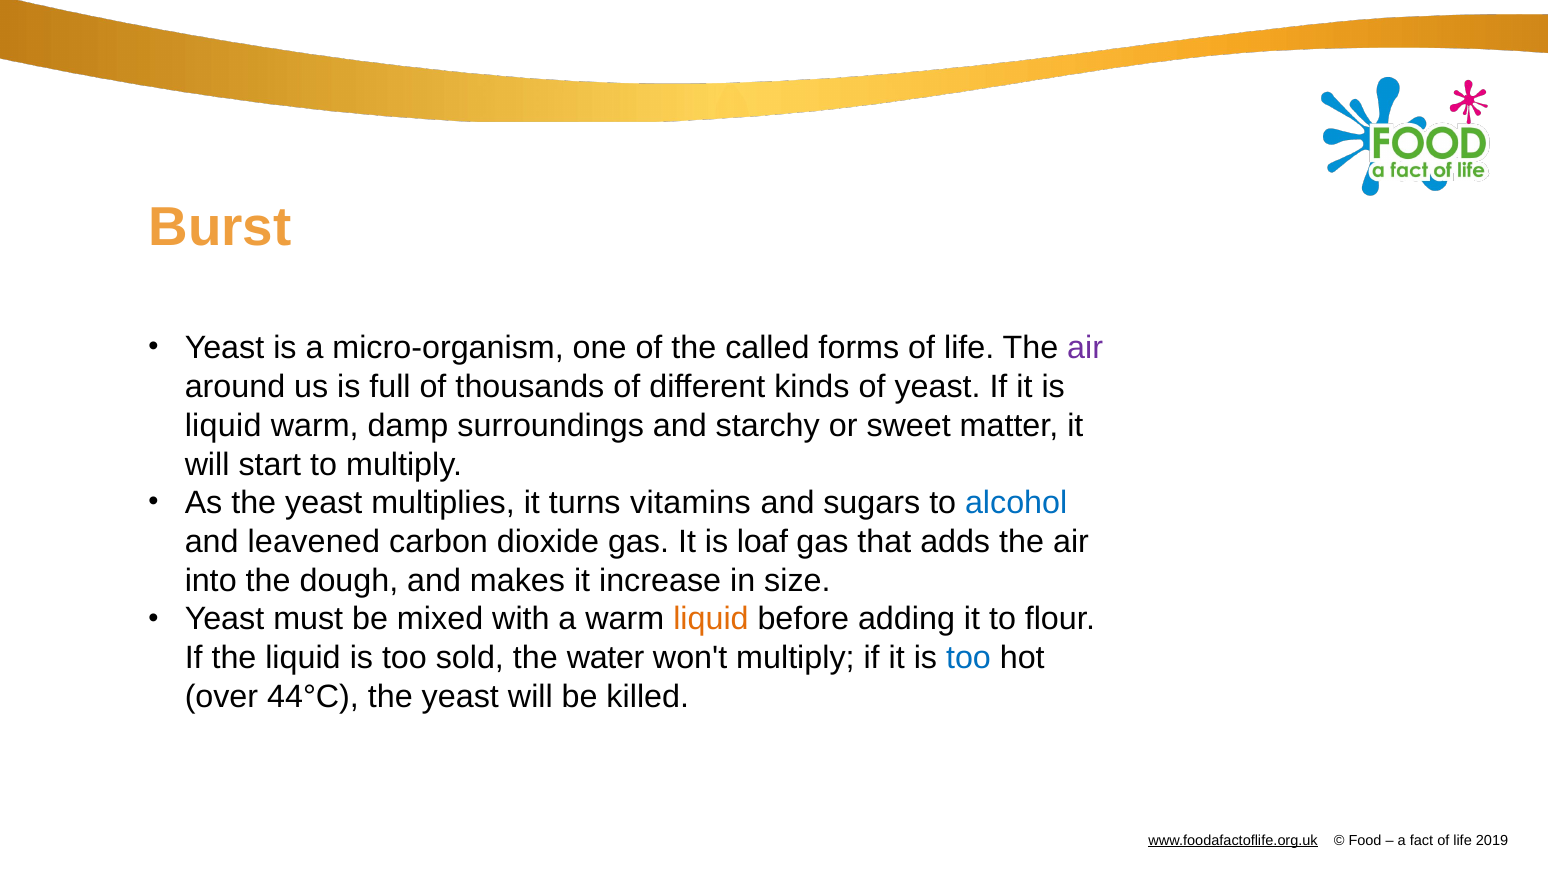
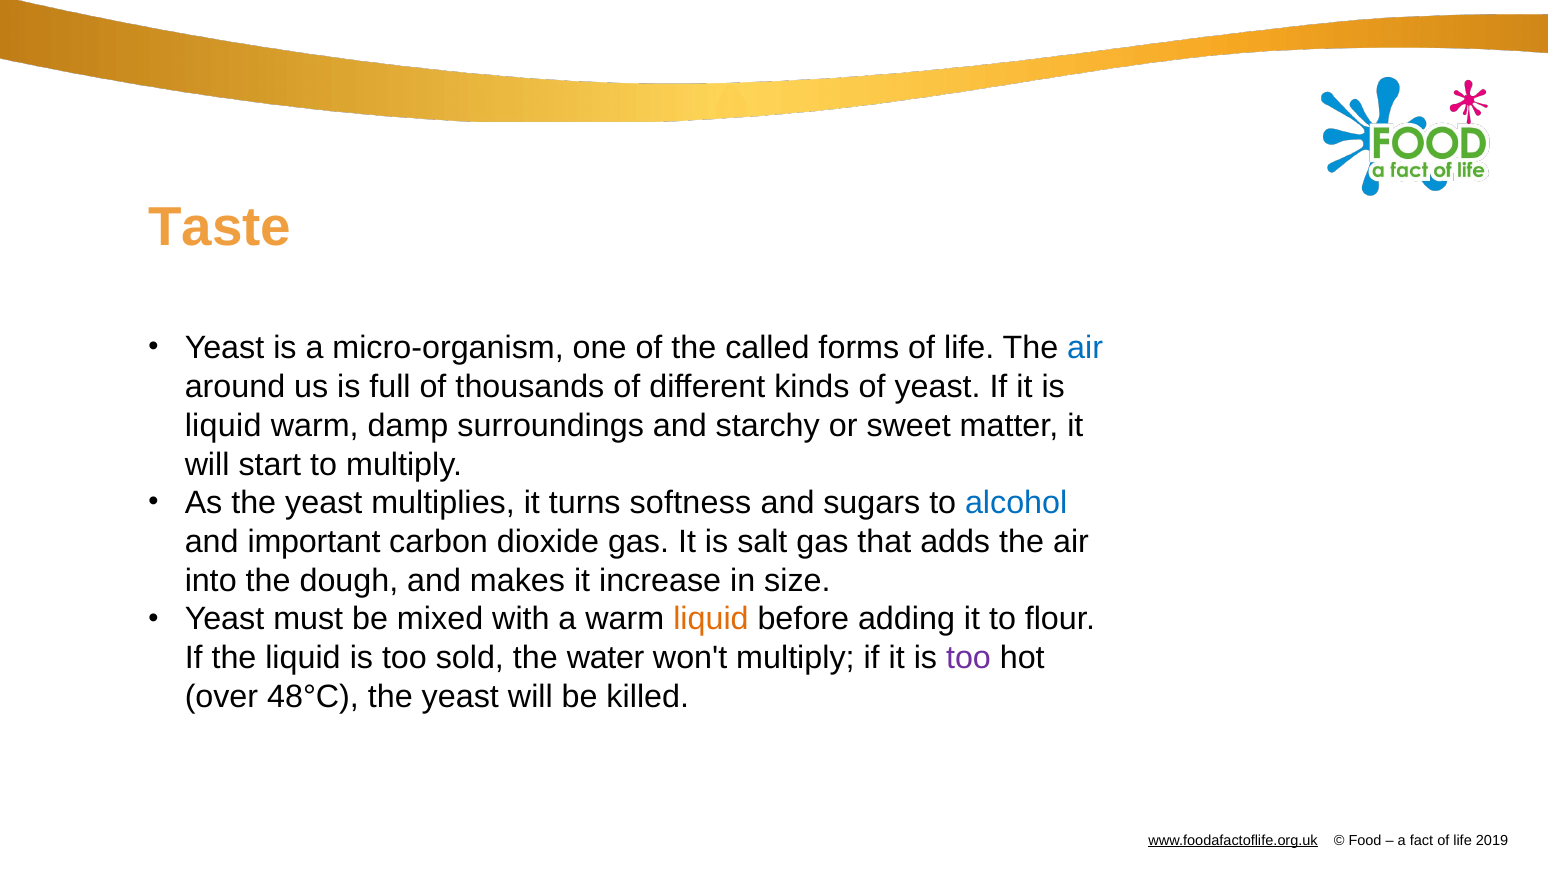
Burst: Burst -> Taste
air at (1085, 348) colour: purple -> blue
vitamins: vitamins -> softness
leavened: leavened -> important
loaf: loaf -> salt
too at (968, 658) colour: blue -> purple
44°C: 44°C -> 48°C
